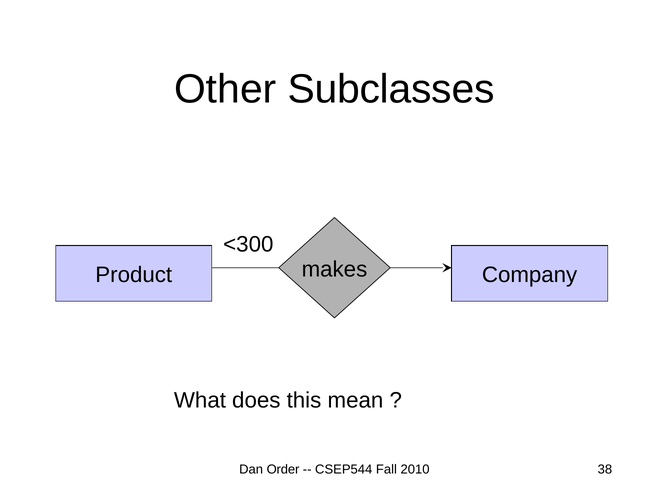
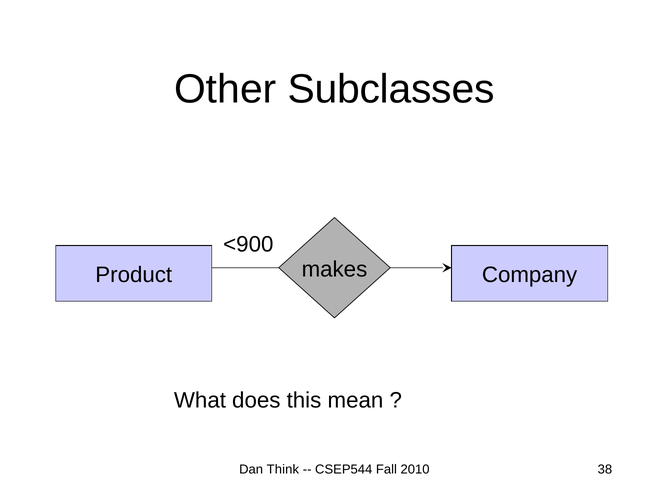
<300: <300 -> <900
Order: Order -> Think
